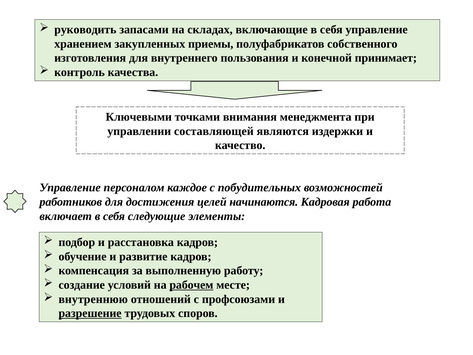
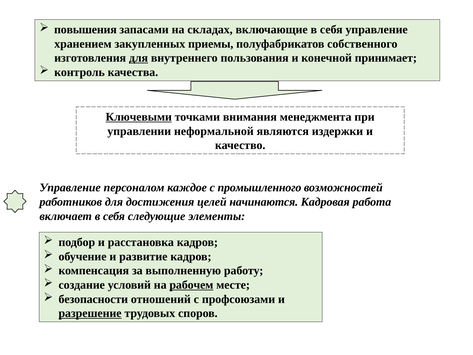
руководить: руководить -> повышения
для at (139, 58) underline: none -> present
Ключевыми underline: none -> present
составляющей: составляющей -> неформальной
побудительных: побудительных -> промышленного
внутреннюю: внутреннюю -> безопасности
